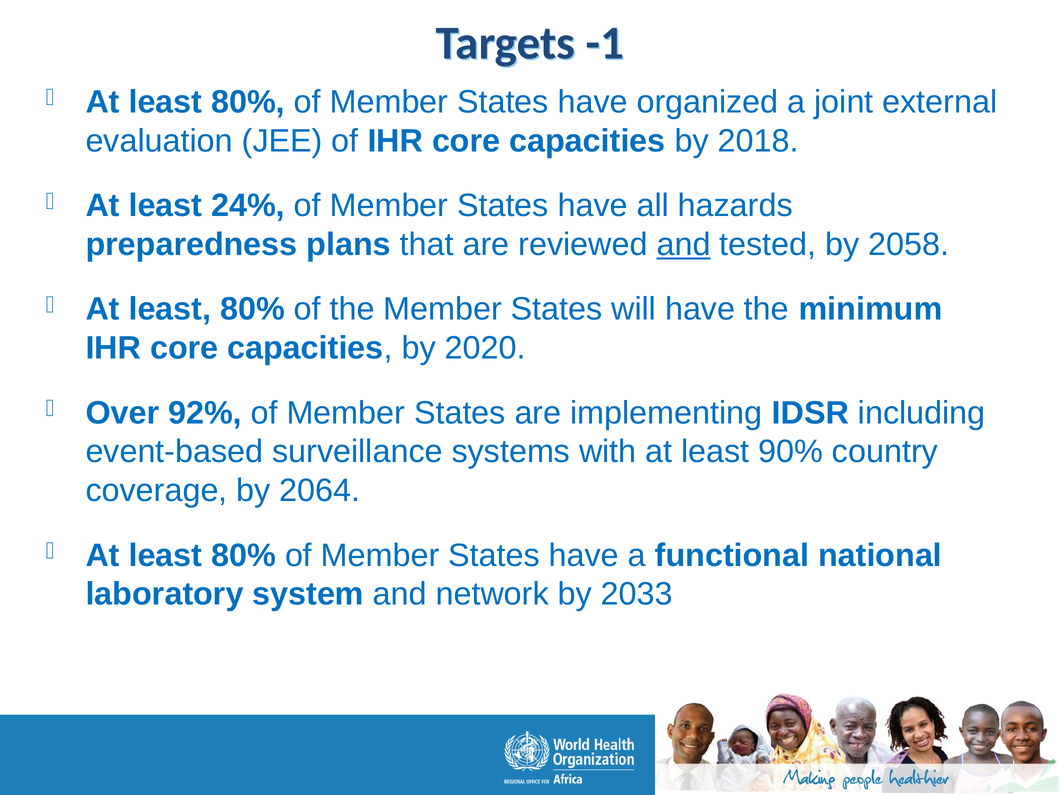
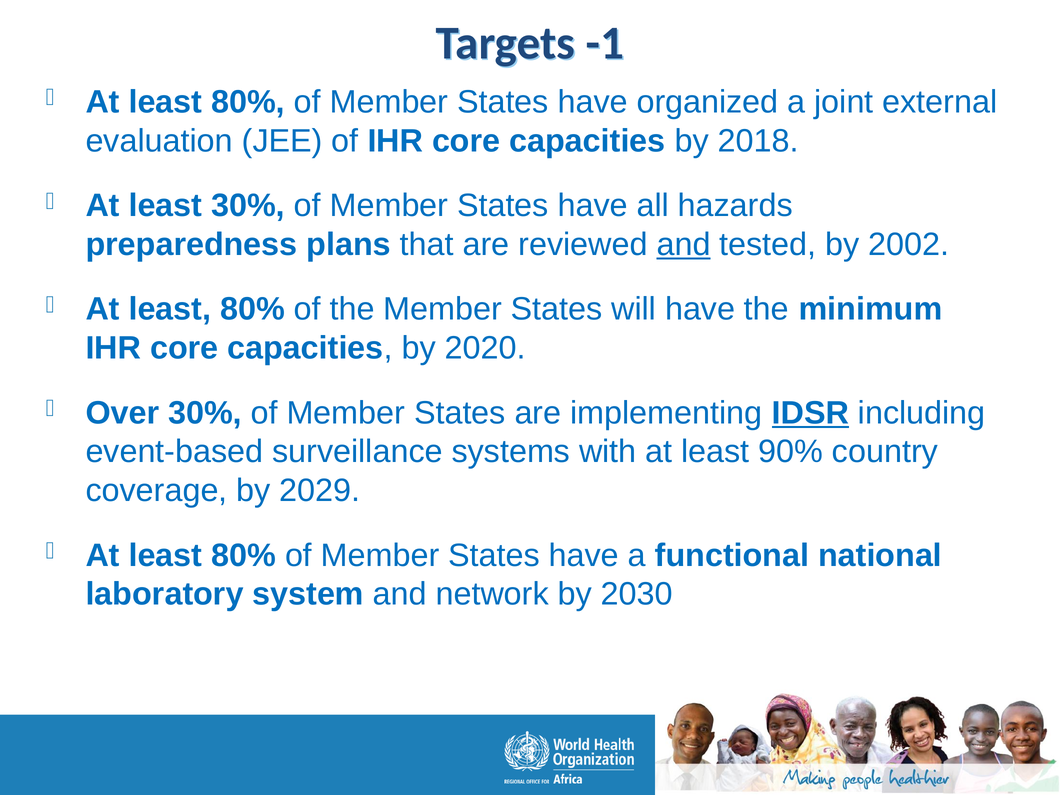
least 24%: 24% -> 30%
2058: 2058 -> 2002
Over 92%: 92% -> 30%
IDSR underline: none -> present
2064: 2064 -> 2029
2033: 2033 -> 2030
